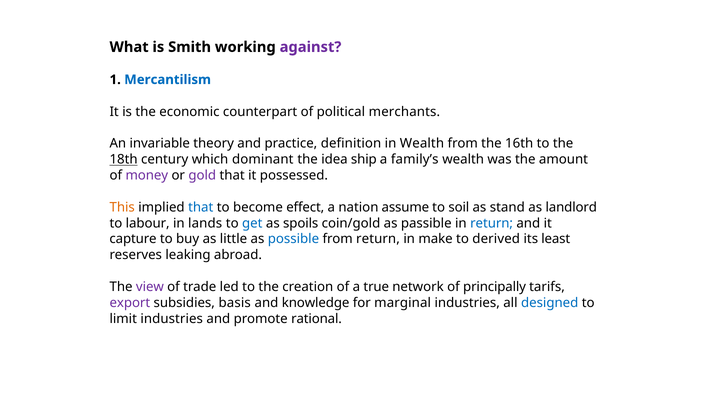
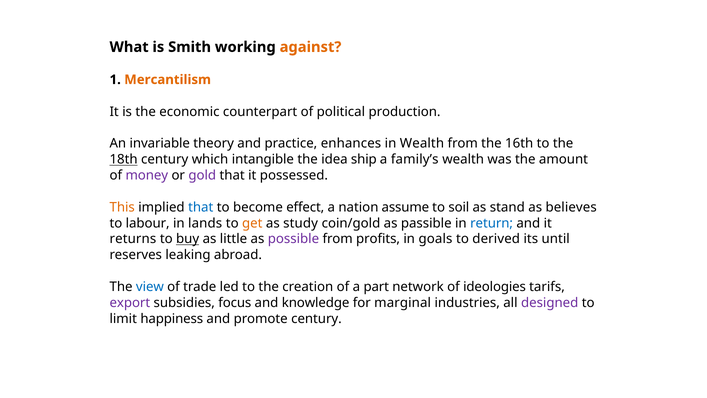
against colour: purple -> orange
Mercantilism colour: blue -> orange
merchants: merchants -> production
definition: definition -> enhances
dominant: dominant -> intangible
landlord: landlord -> believes
get colour: blue -> orange
spoils: spoils -> study
capture: capture -> returns
buy underline: none -> present
possible colour: blue -> purple
from return: return -> profits
make: make -> goals
least: least -> until
view colour: purple -> blue
true: true -> part
principally: principally -> ideologies
basis: basis -> focus
designed colour: blue -> purple
limit industries: industries -> happiness
promote rational: rational -> century
